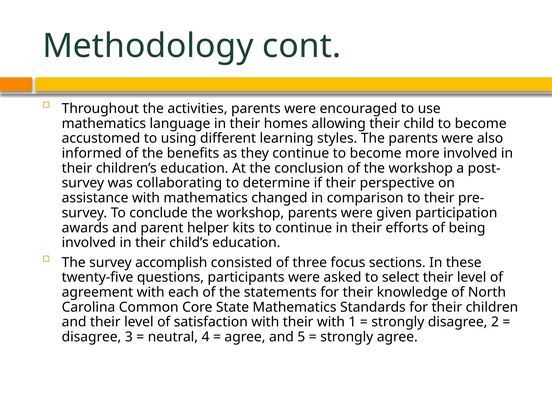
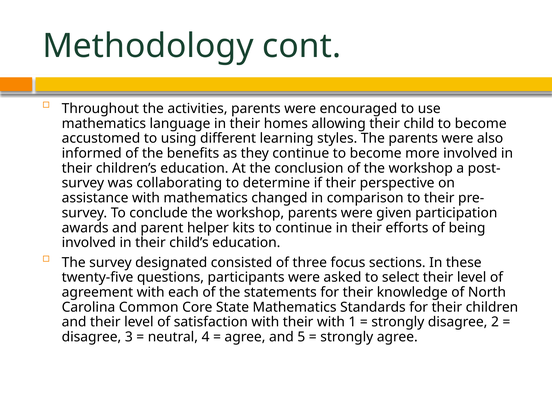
accomplish: accomplish -> designated
